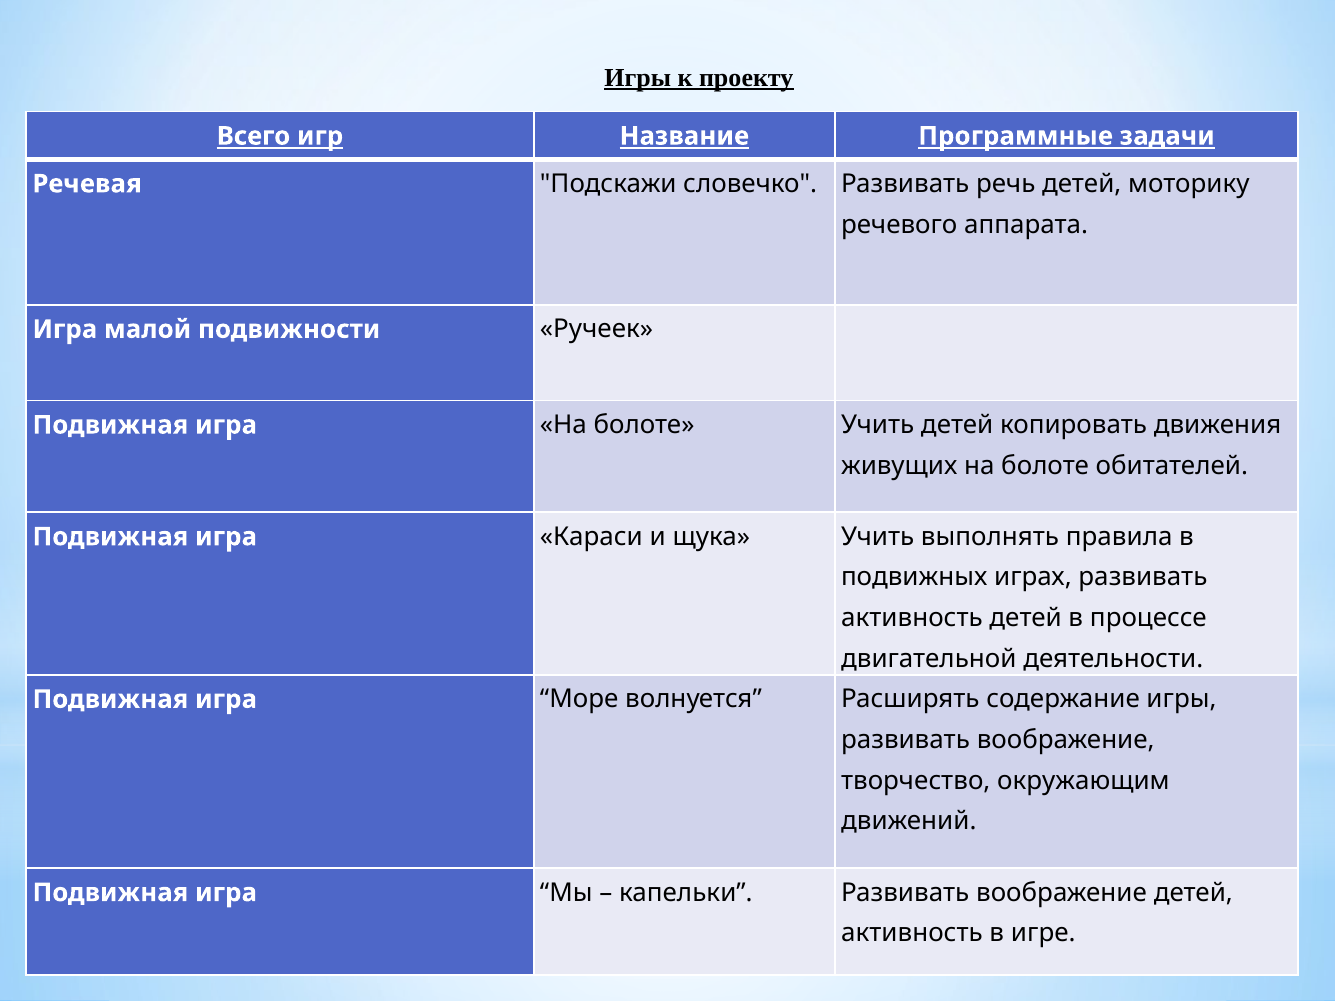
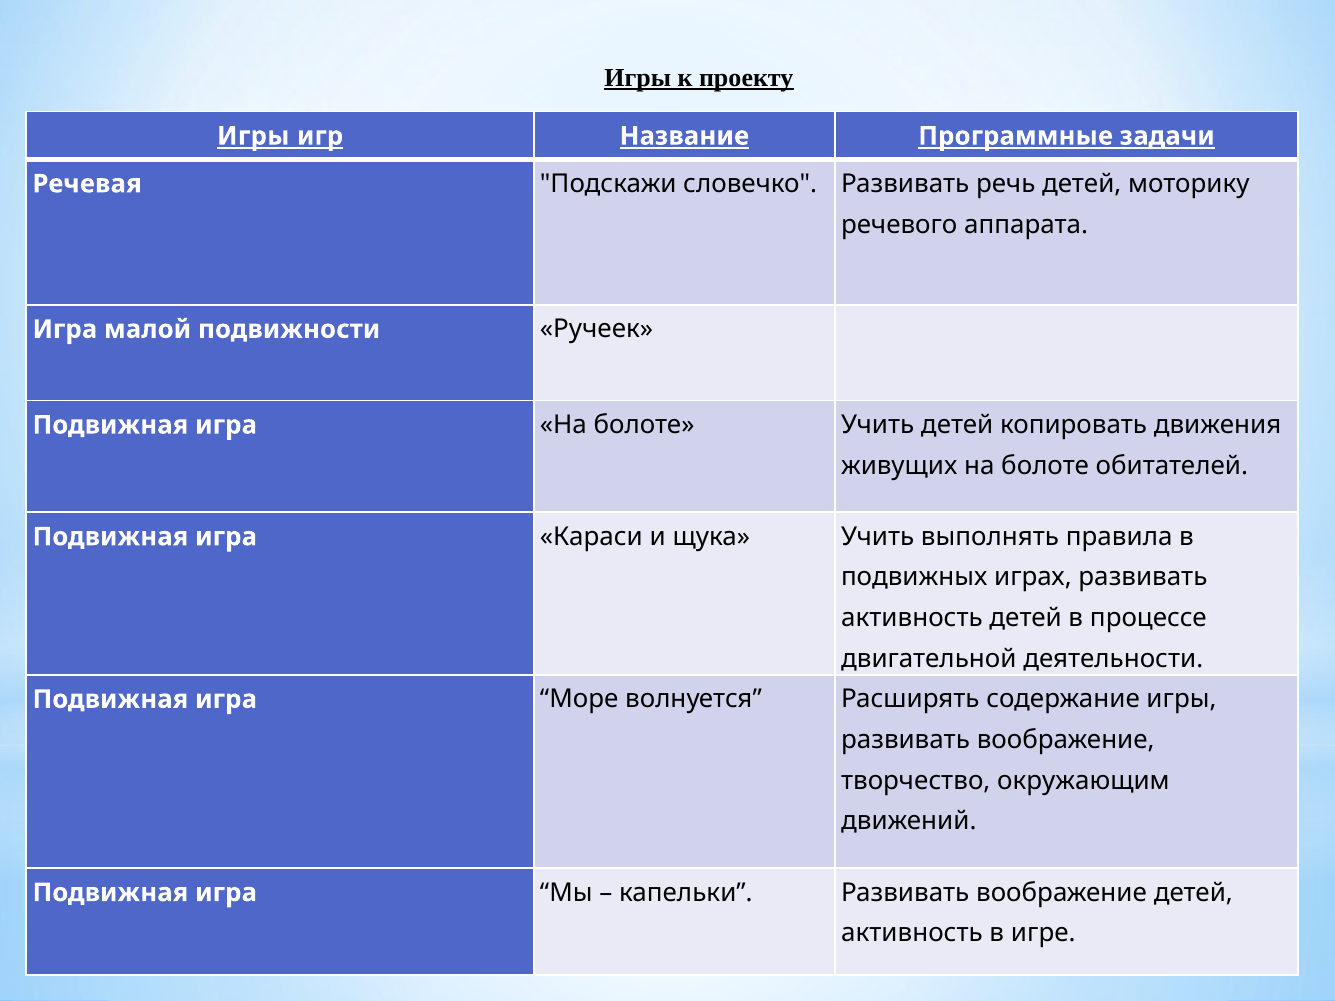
Всего at (253, 136): Всего -> Игры
